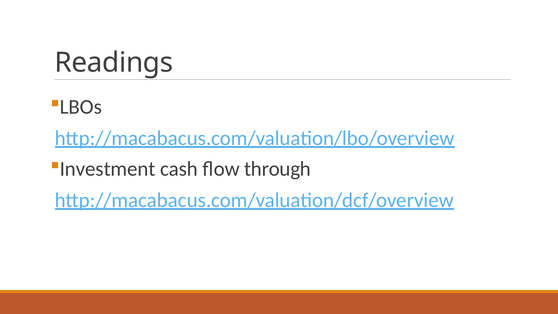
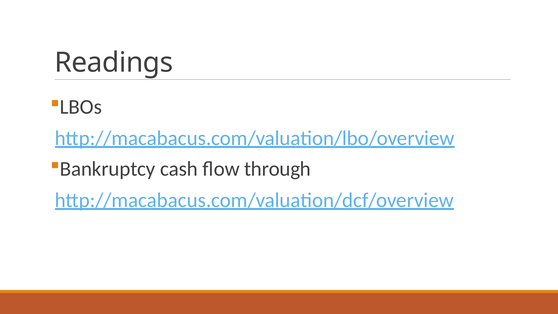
Investment: Investment -> Bankruptcy
